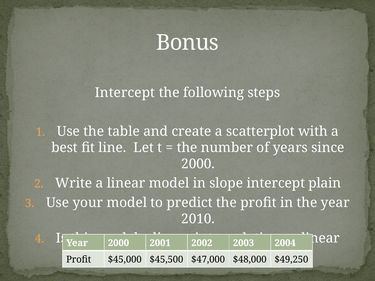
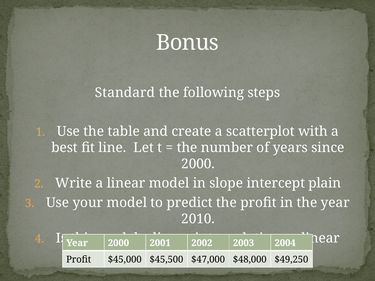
Intercept at (125, 93): Intercept -> Standard
